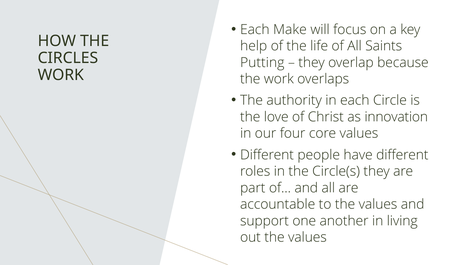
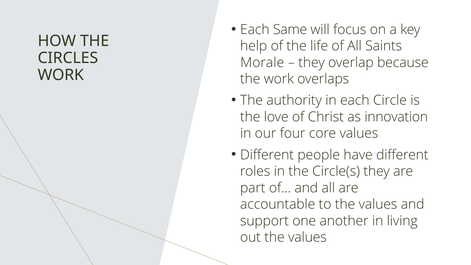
Make: Make -> Same
Putting: Putting -> Morale
